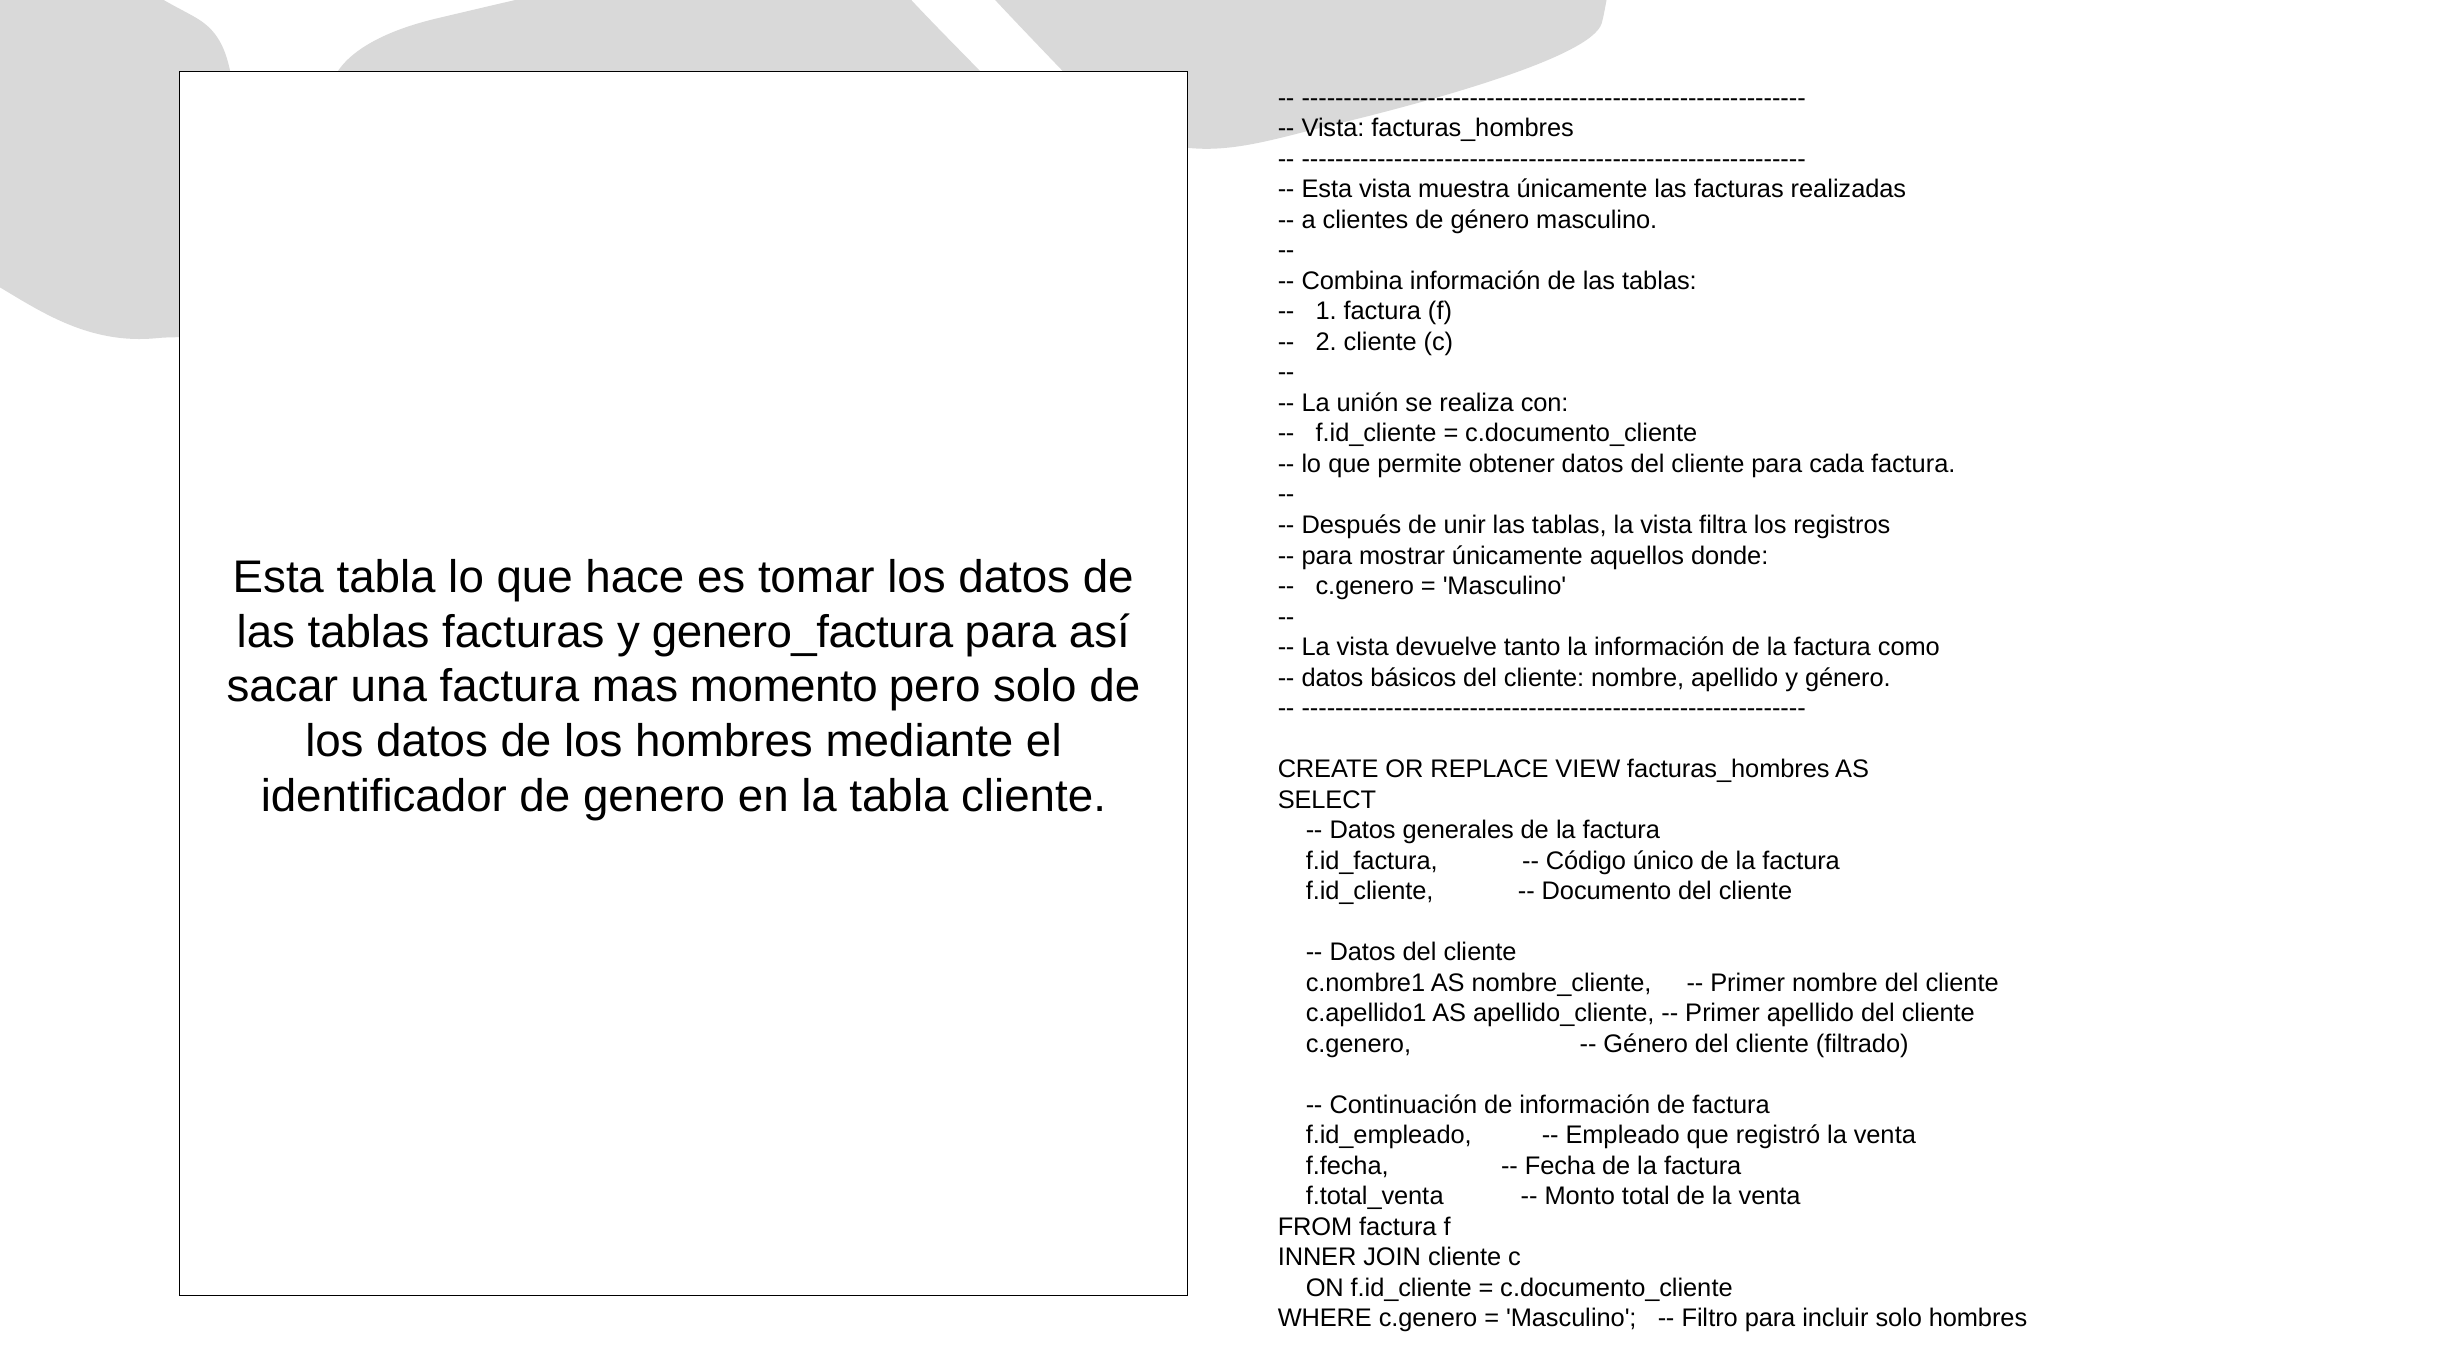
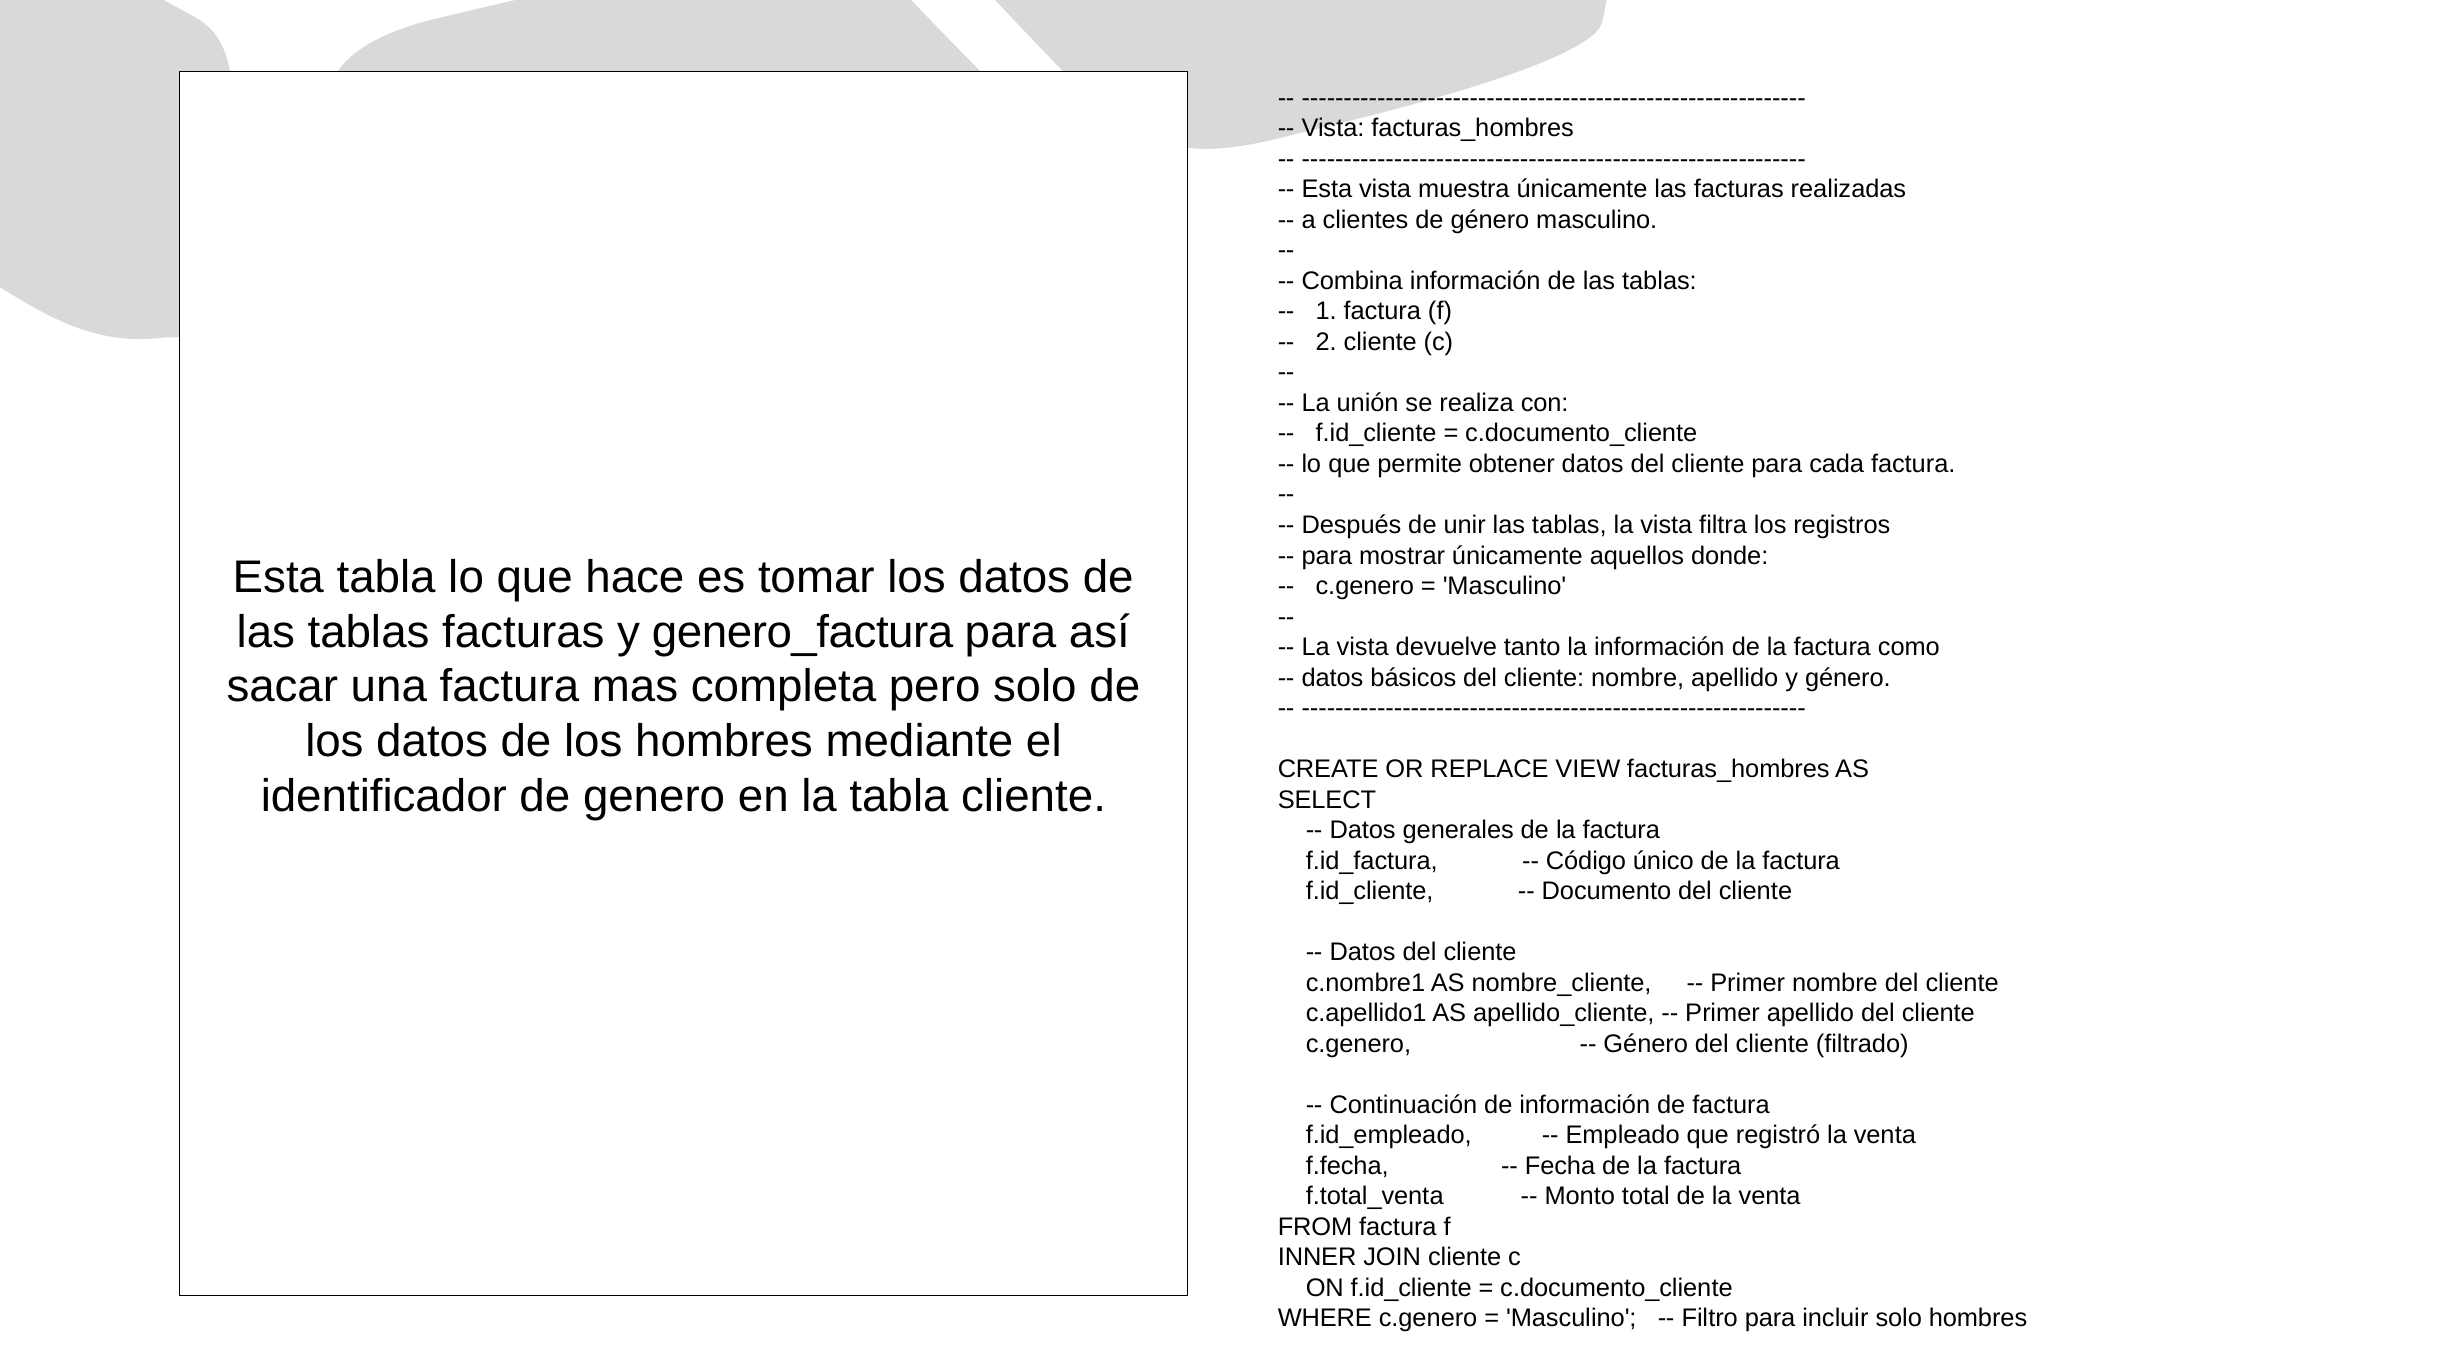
momento: momento -> completa
